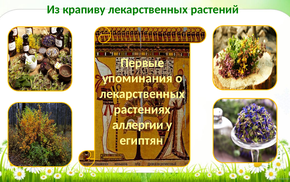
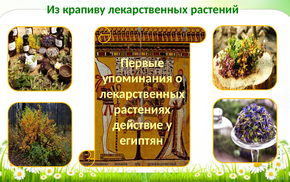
аллергии: аллергии -> действие
